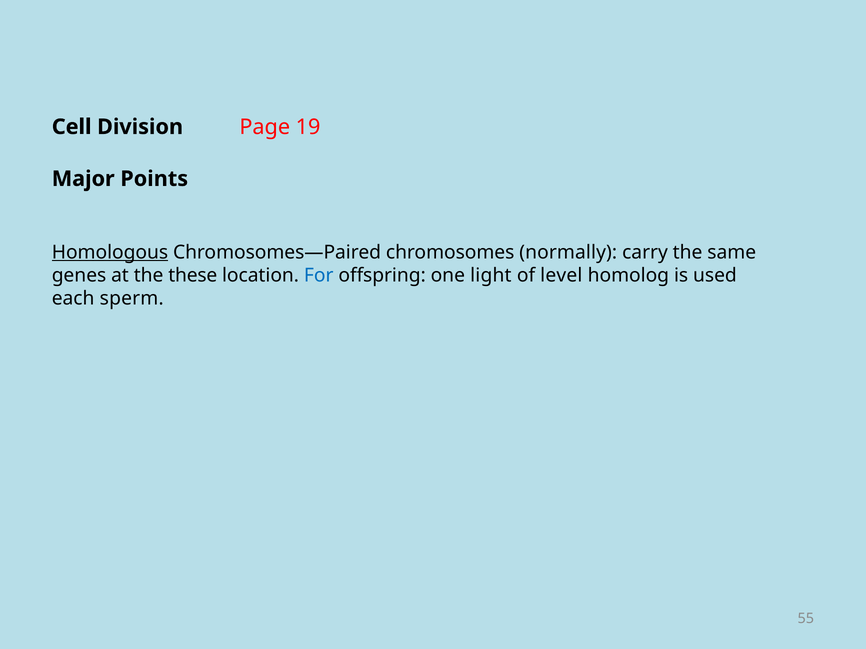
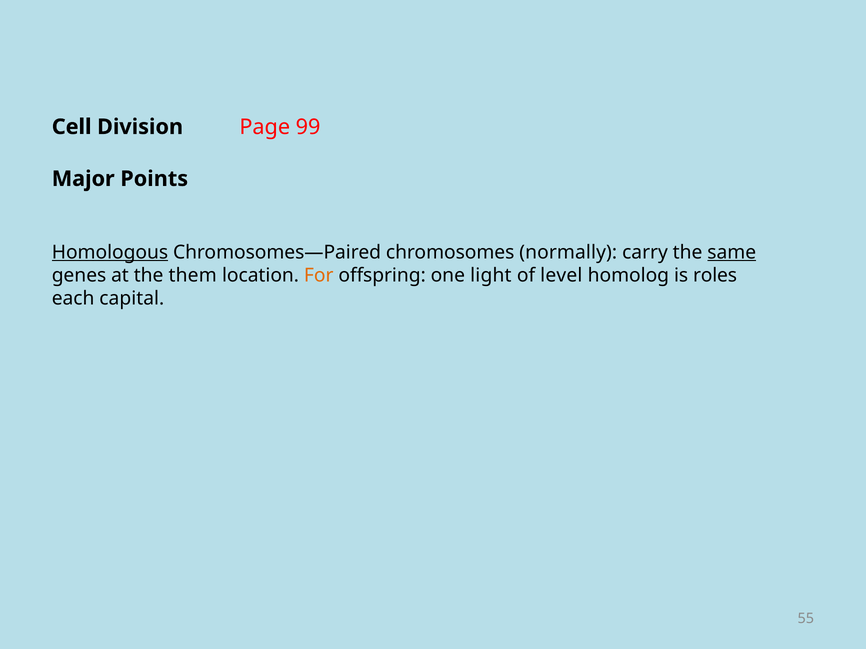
19: 19 -> 99
same underline: none -> present
these: these -> them
For colour: blue -> orange
used: used -> roles
sperm: sperm -> capital
